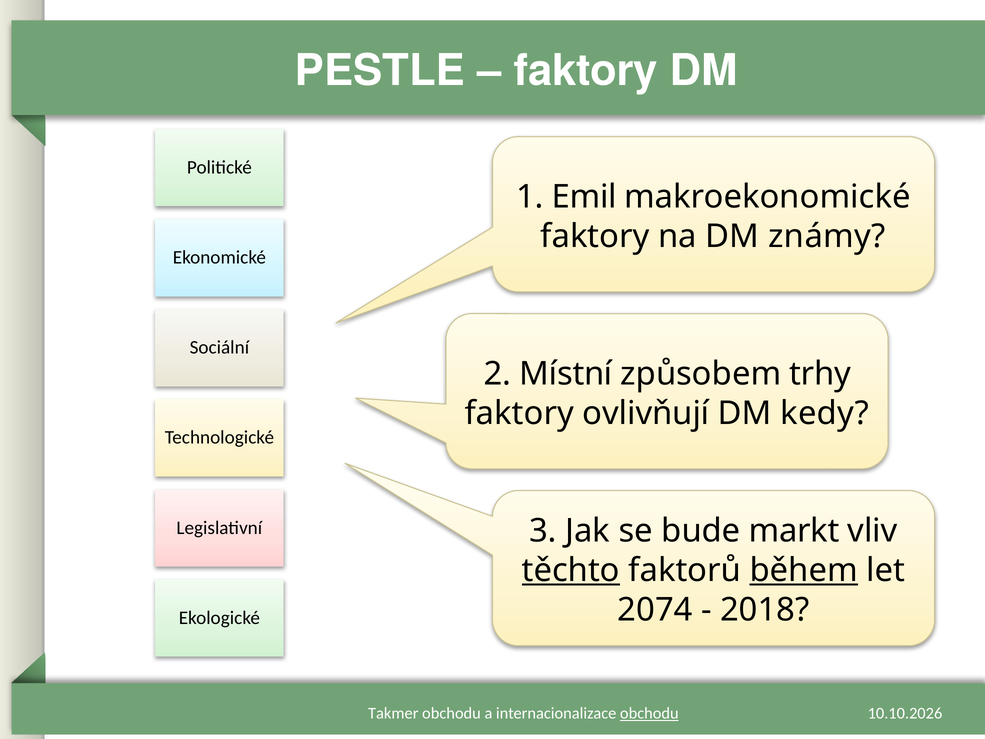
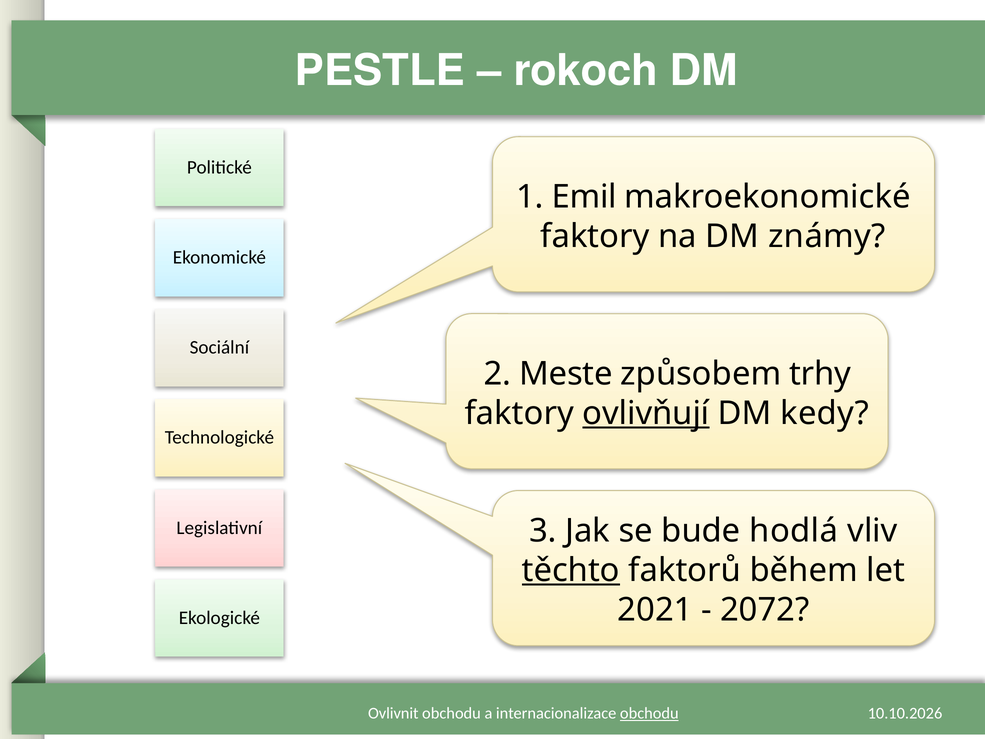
faktory at (586, 71): faktory -> rokoch
Místní: Místní -> Meste
ovlivňují underline: none -> present
markt: markt -> hodlá
během underline: present -> none
2074: 2074 -> 2021
2018: 2018 -> 2072
Takmer: Takmer -> Ovlivnit
